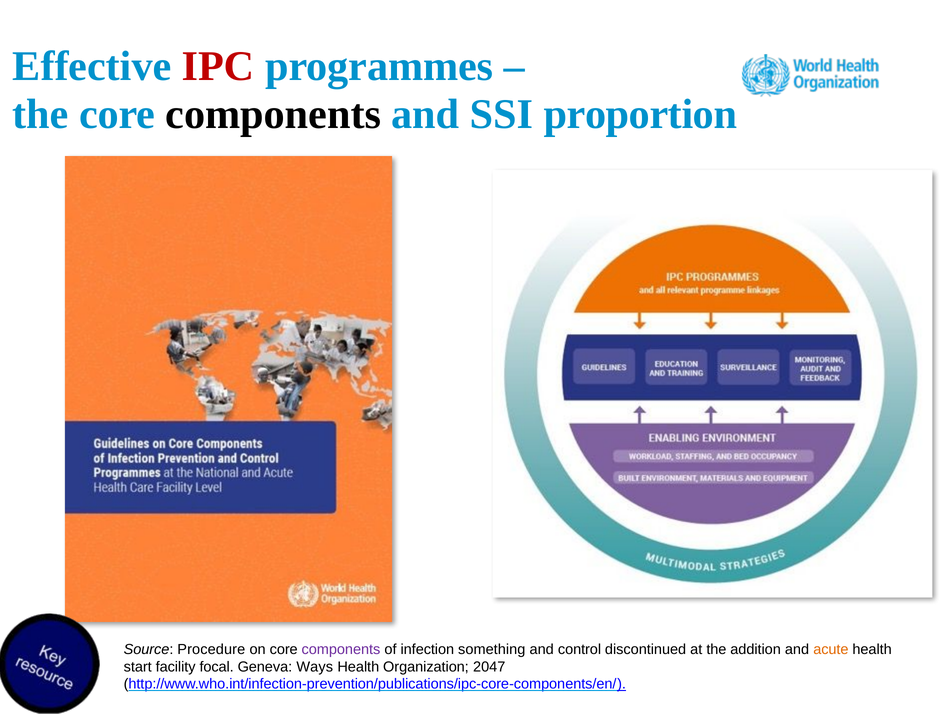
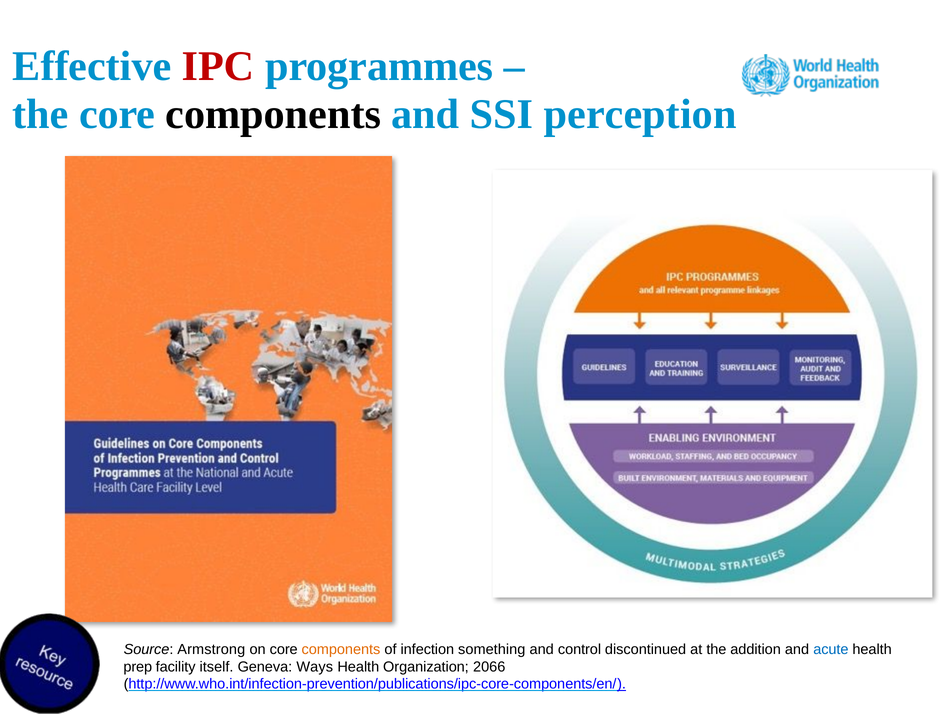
proportion: proportion -> perception
Procedure: Procedure -> Armstrong
components at (341, 649) colour: purple -> orange
acute colour: orange -> blue
start: start -> prep
focal: focal -> itself
2047: 2047 -> 2066
